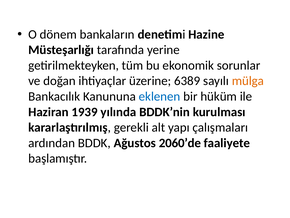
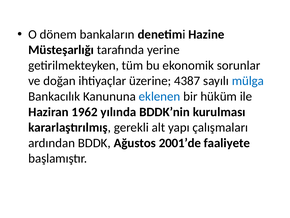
6389: 6389 -> 4387
mülga colour: orange -> blue
1939: 1939 -> 1962
2060’de: 2060’de -> 2001’de
